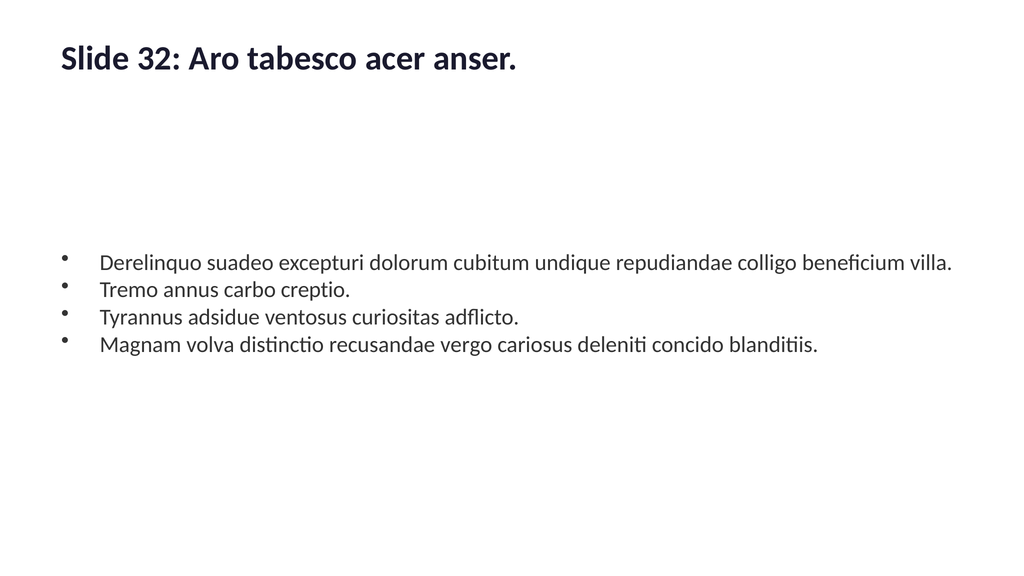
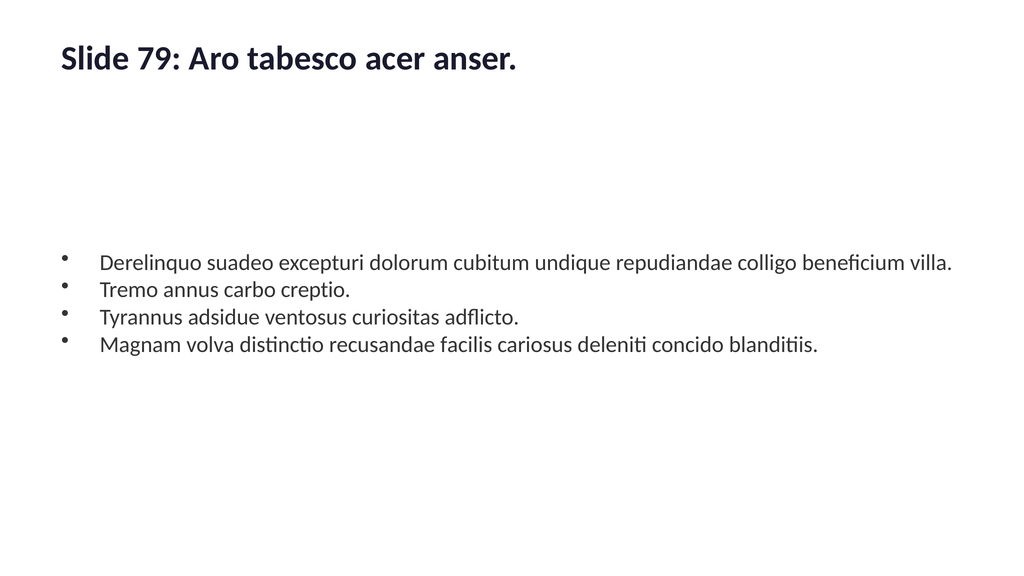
32: 32 -> 79
vergo: vergo -> facilis
